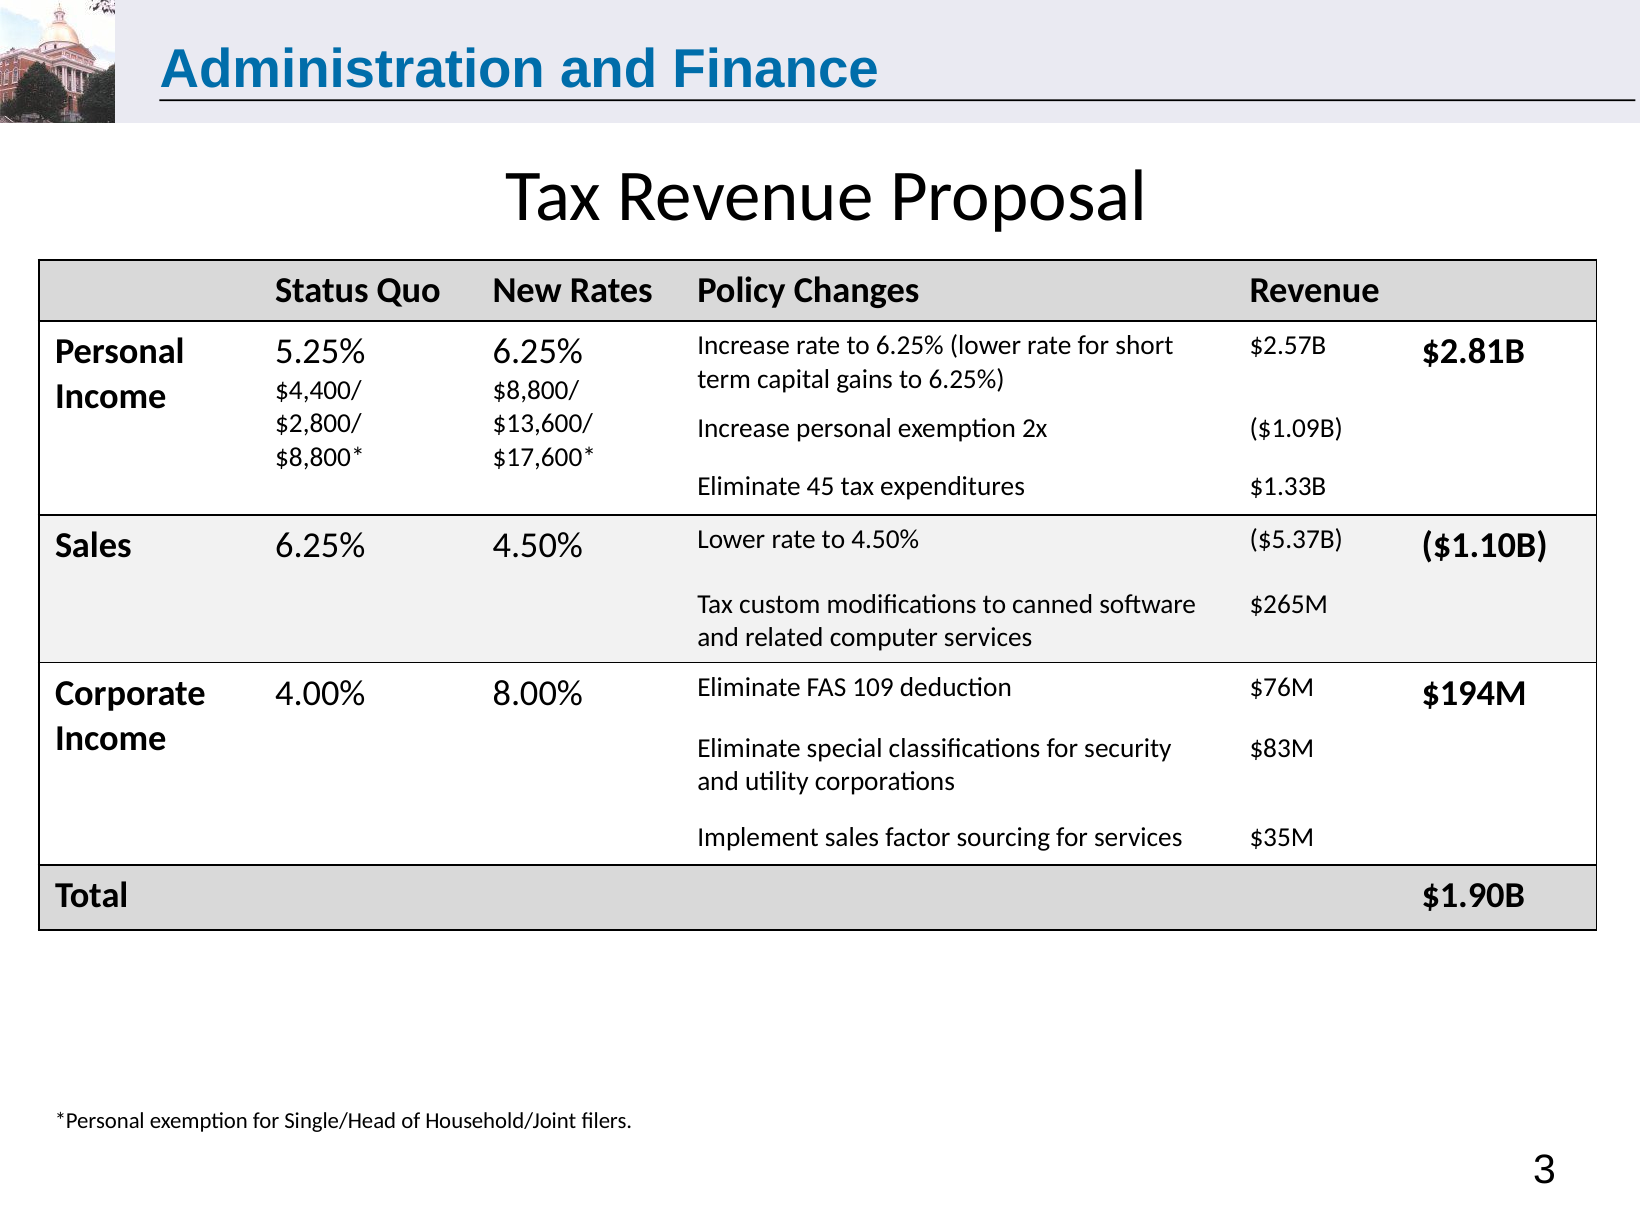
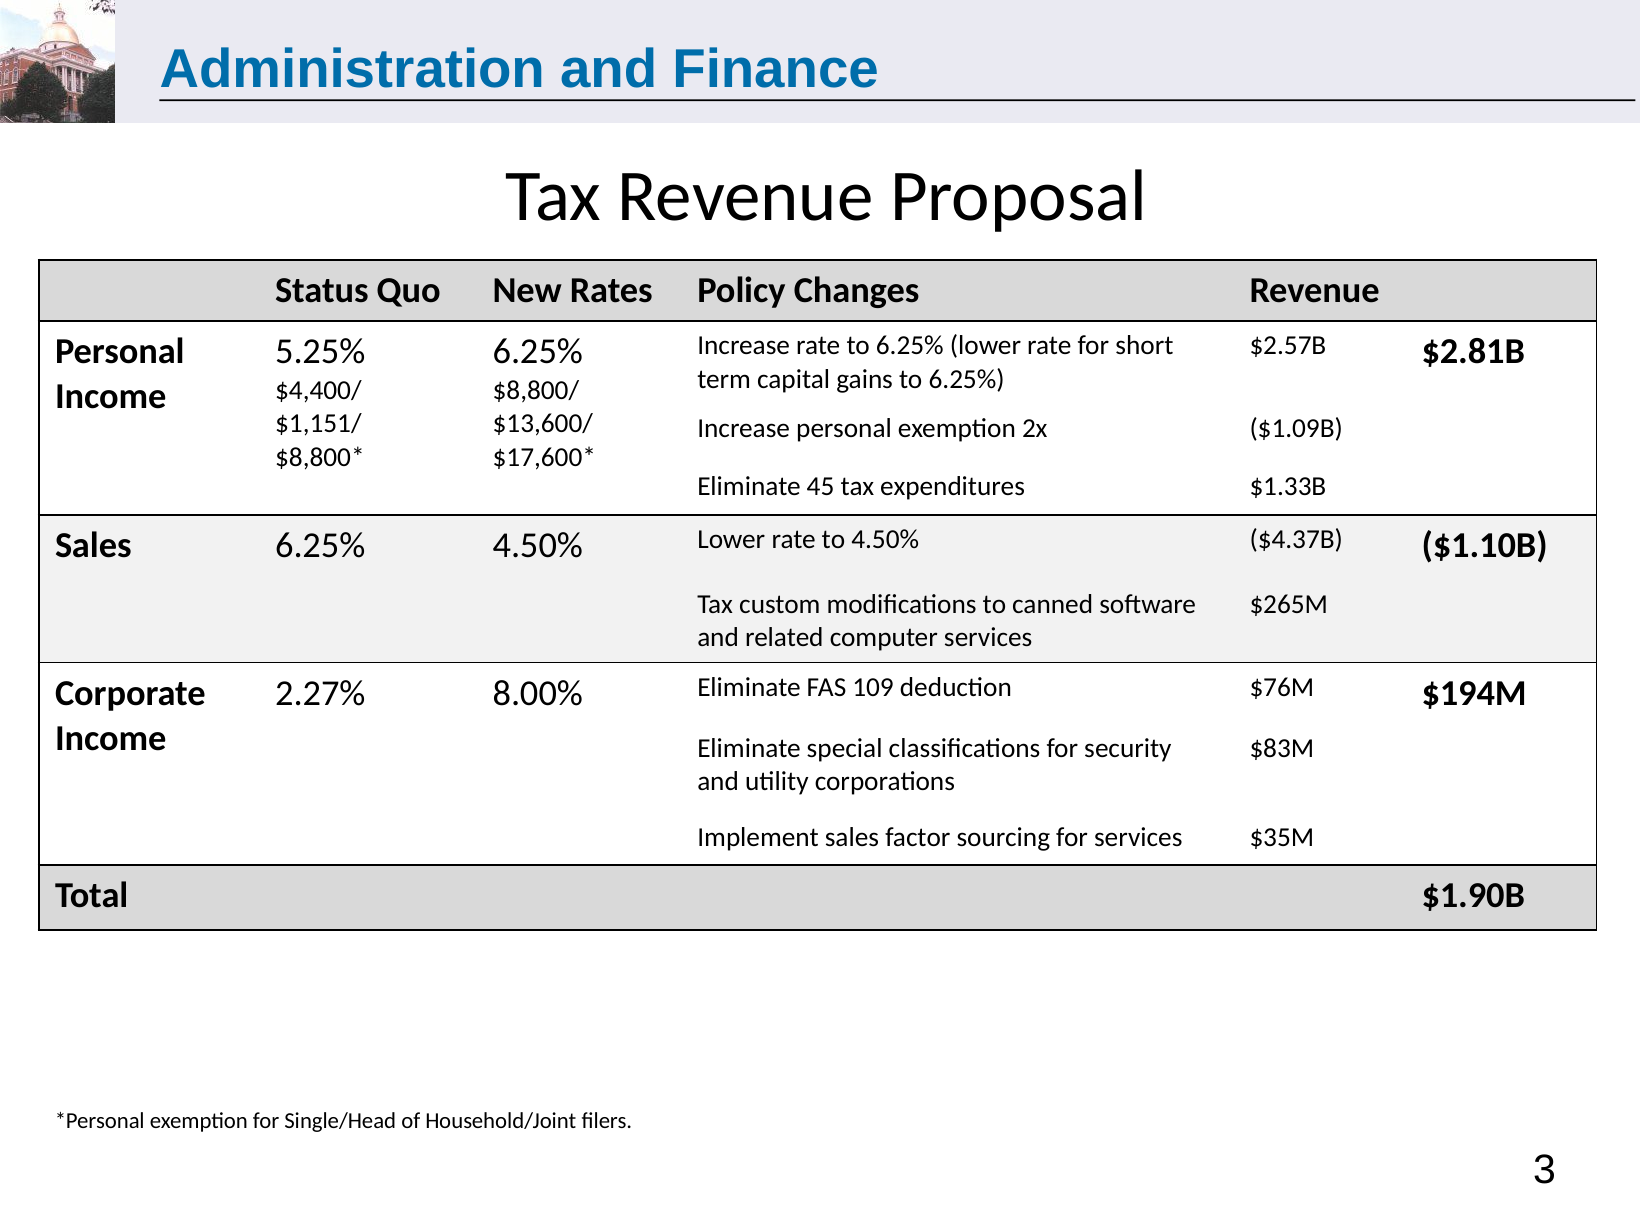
$2,800/: $2,800/ -> $1,151/
$5.37B: $5.37B -> $4.37B
4.00%: 4.00% -> 2.27%
